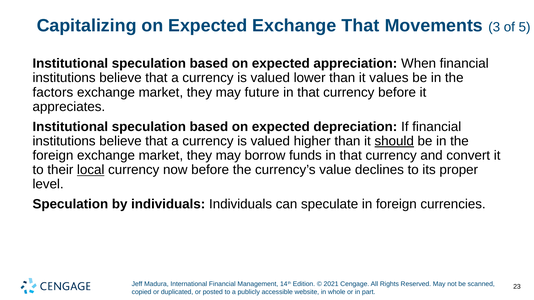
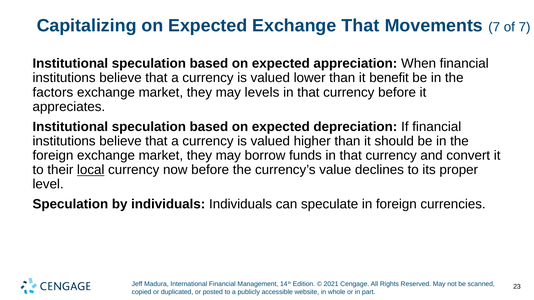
Movements 3: 3 -> 7
of 5: 5 -> 7
values: values -> benefit
future: future -> levels
should underline: present -> none
